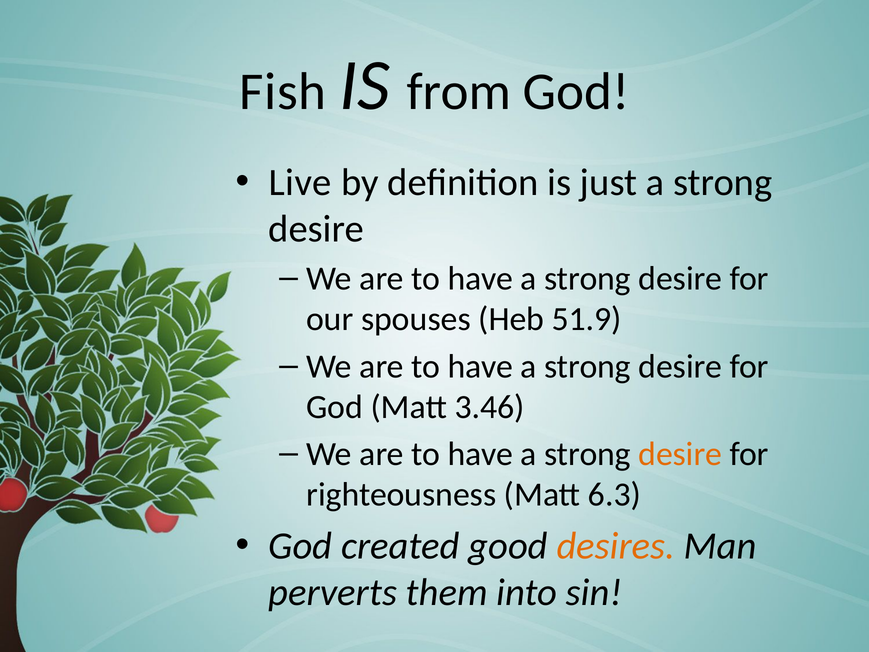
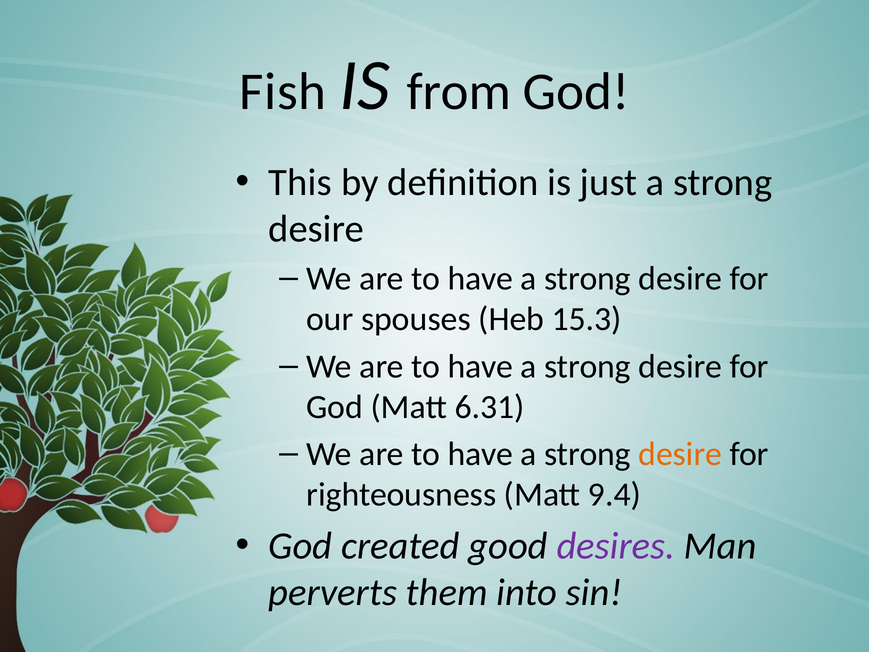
Live: Live -> This
51.9: 51.9 -> 15.3
3.46: 3.46 -> 6.31
6.3: 6.3 -> 9.4
desires colour: orange -> purple
